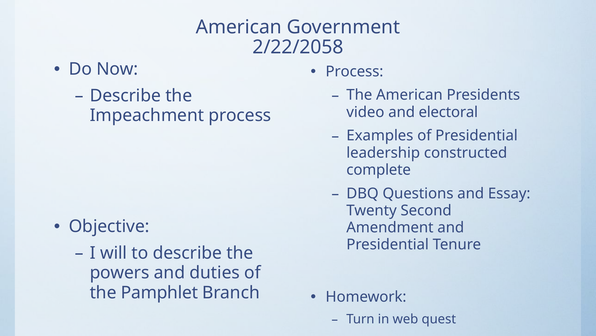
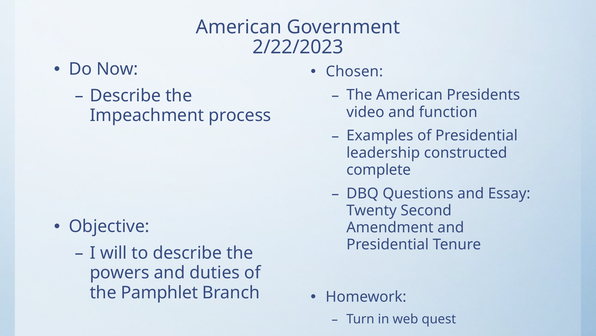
2/22/2058: 2/22/2058 -> 2/22/2023
Process at (354, 71): Process -> Chosen
electoral: electoral -> function
